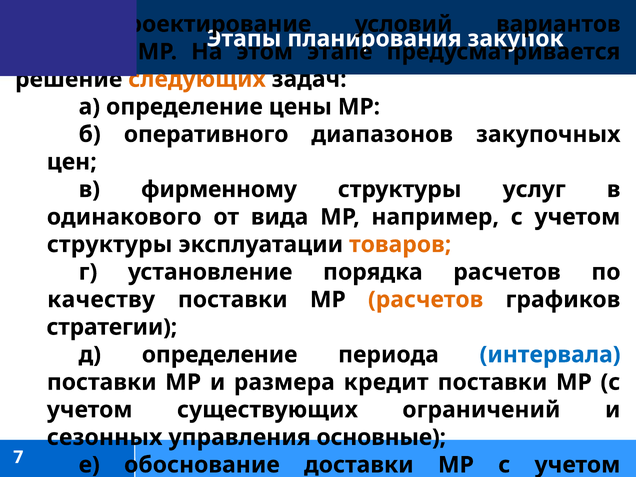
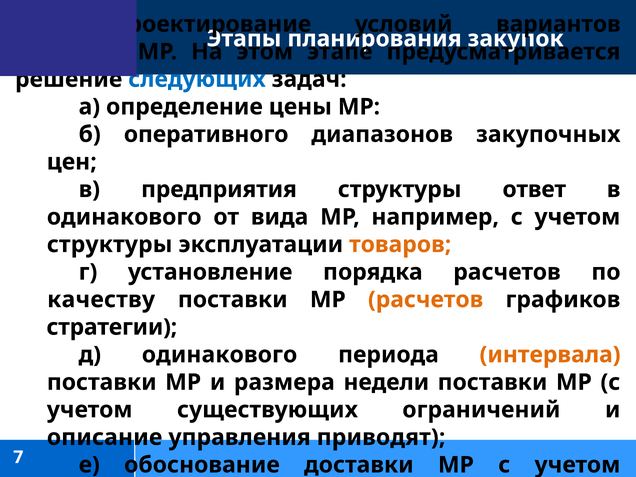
следующих colour: orange -> blue
фирменному: фирменному -> предприятия
услуг: услуг -> ответ
д определение: определение -> одинакового
интервала colour: blue -> orange
кредит: кредит -> недели
сезонных: сезонных -> описание
основные: основные -> приводят
